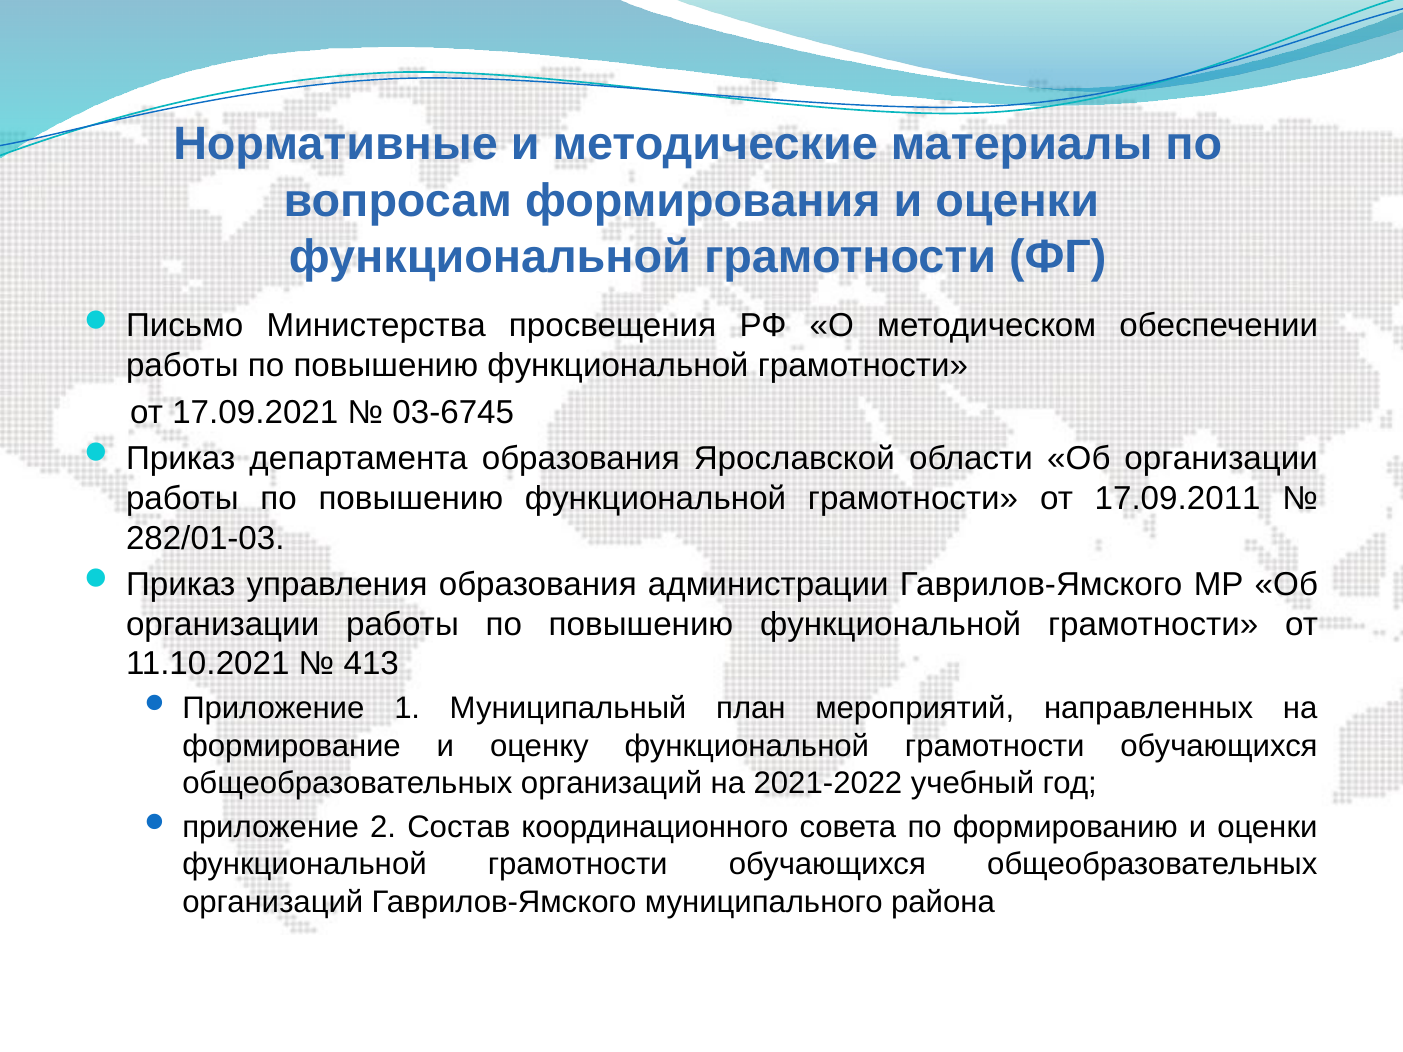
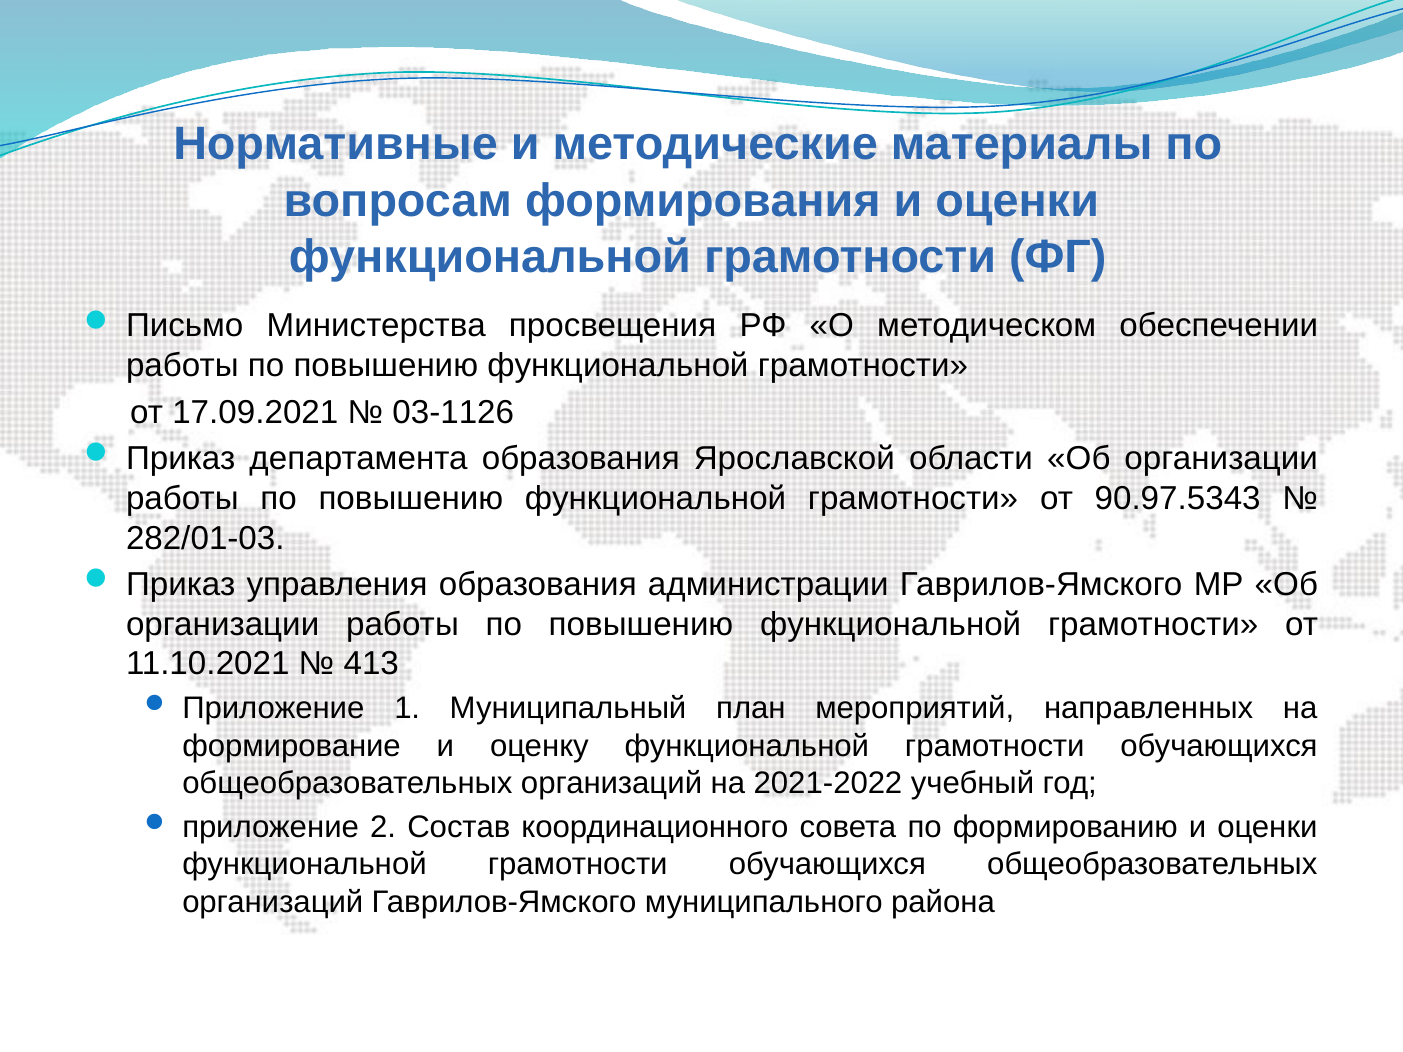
03-6745: 03-6745 -> 03-1126
17.09.2011: 17.09.2011 -> 90.97.5343
